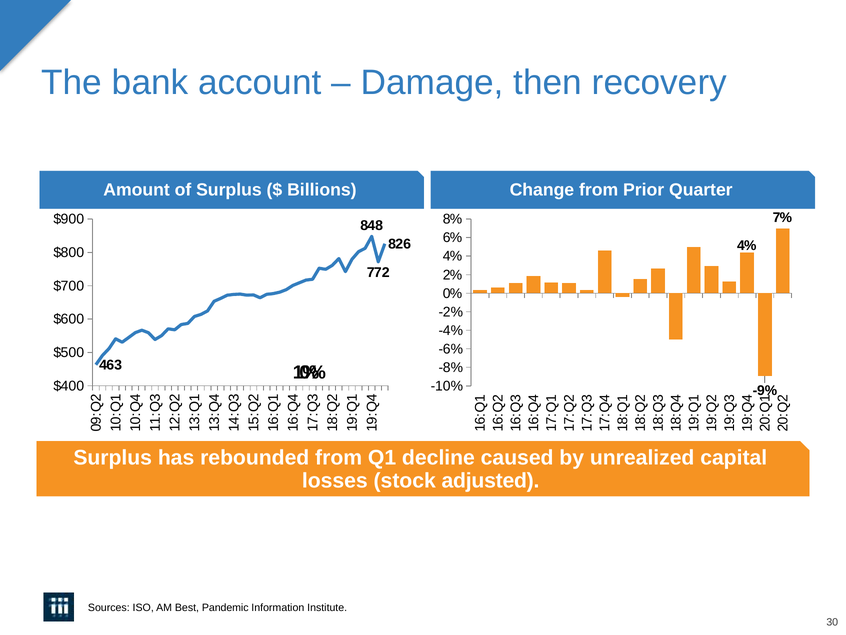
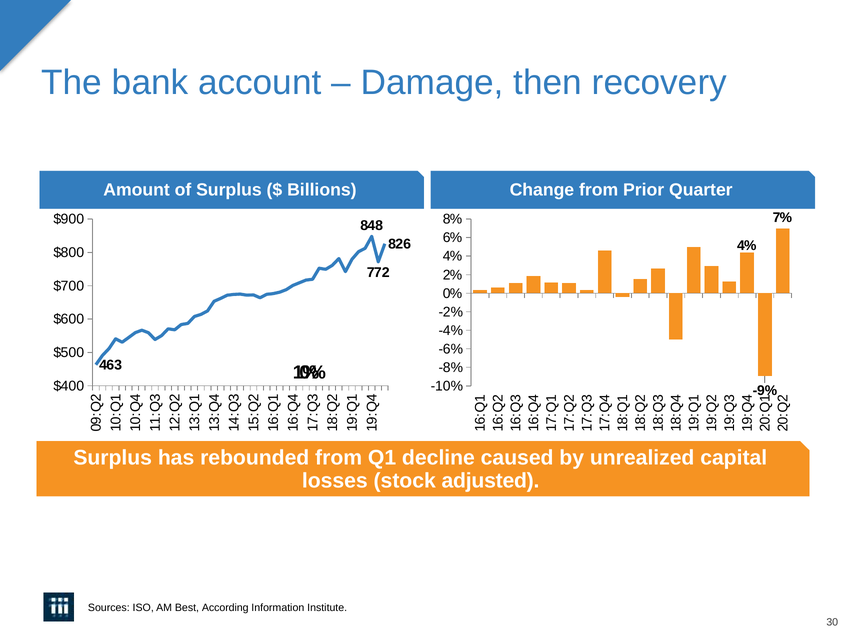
Pandemic: Pandemic -> According
